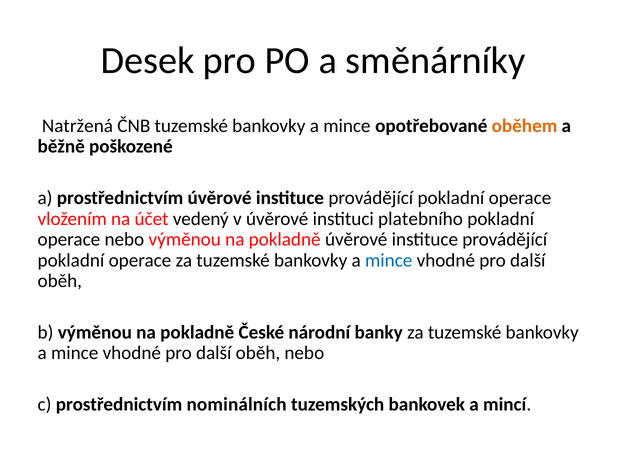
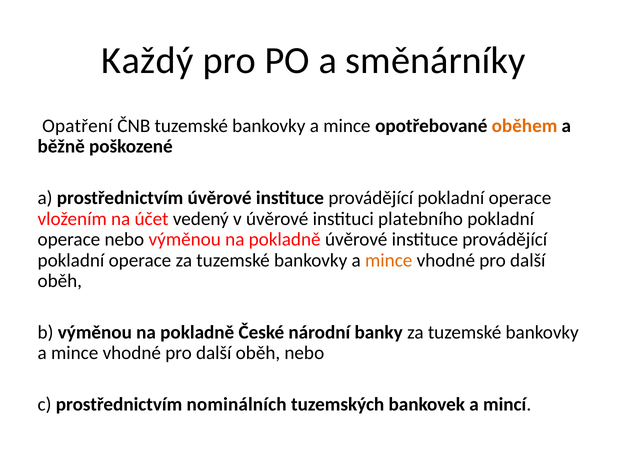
Desek: Desek -> Každý
Natržená: Natržená -> Opatření
mince at (389, 260) colour: blue -> orange
